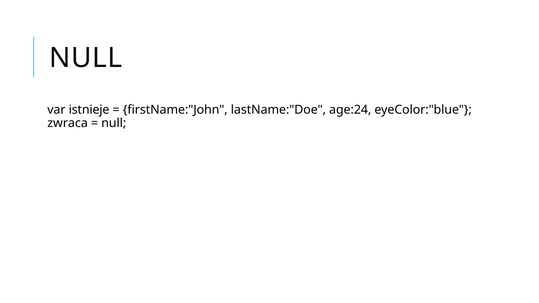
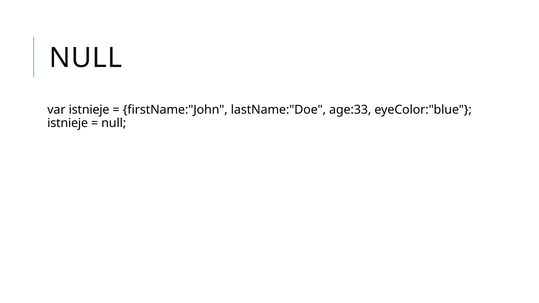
age:24: age:24 -> age:33
zwraca at (68, 123): zwraca -> istnieje
